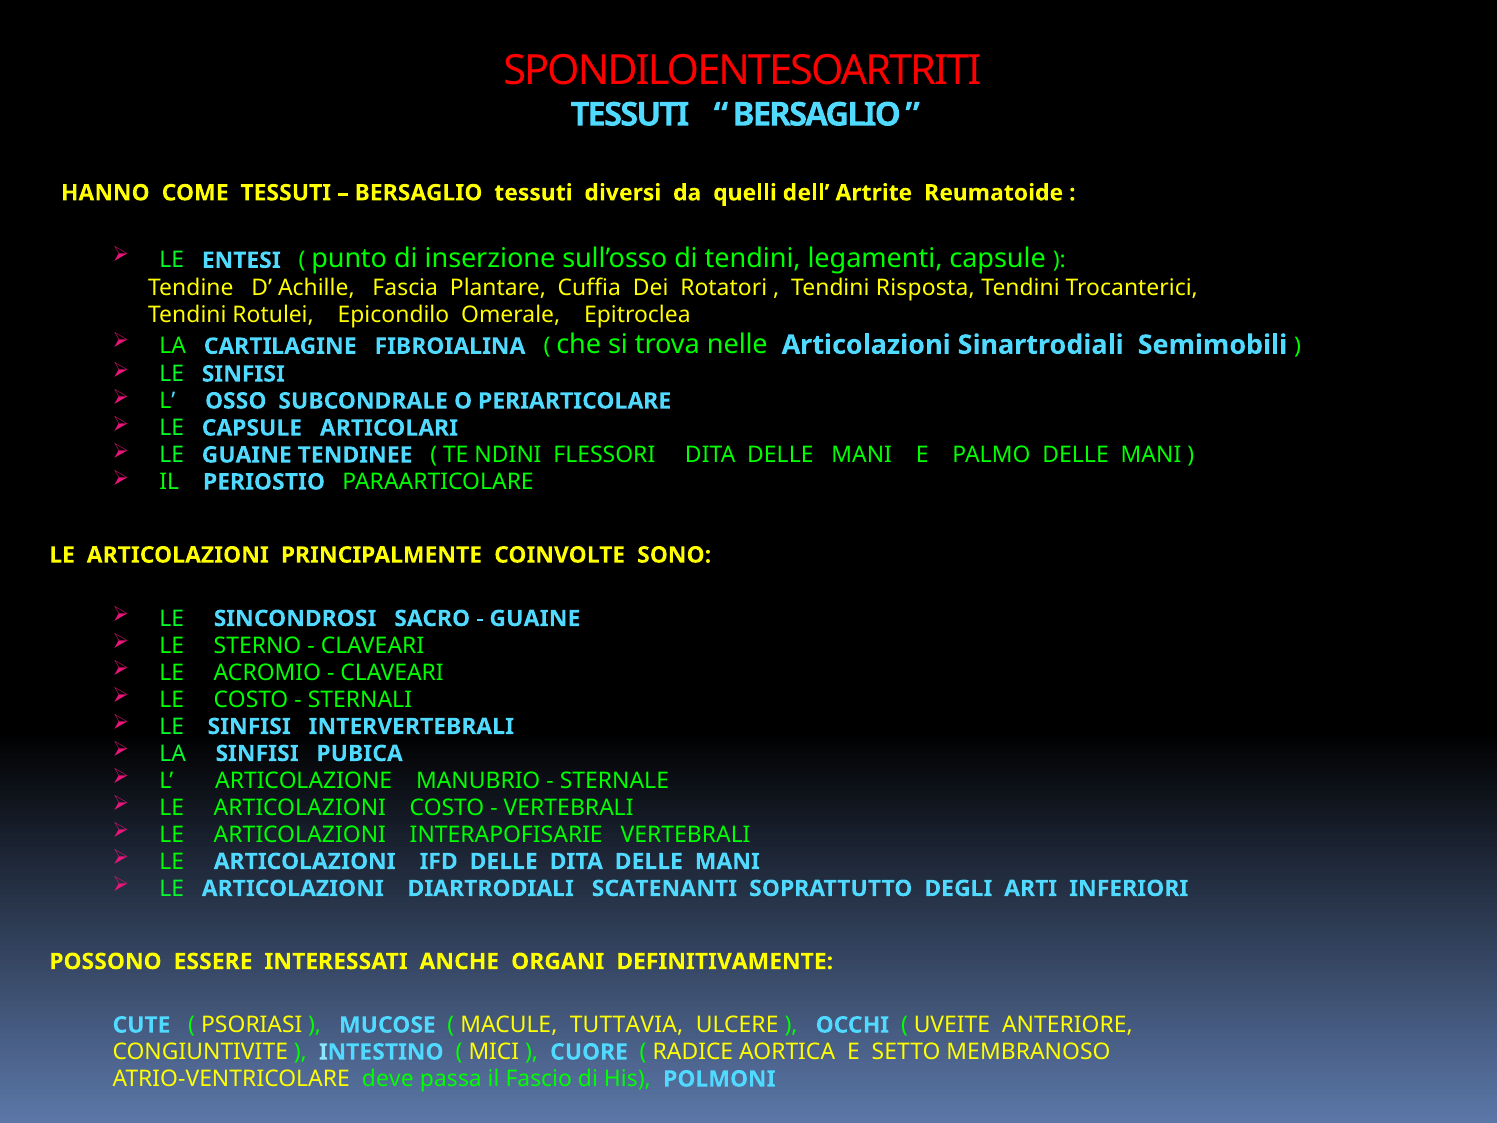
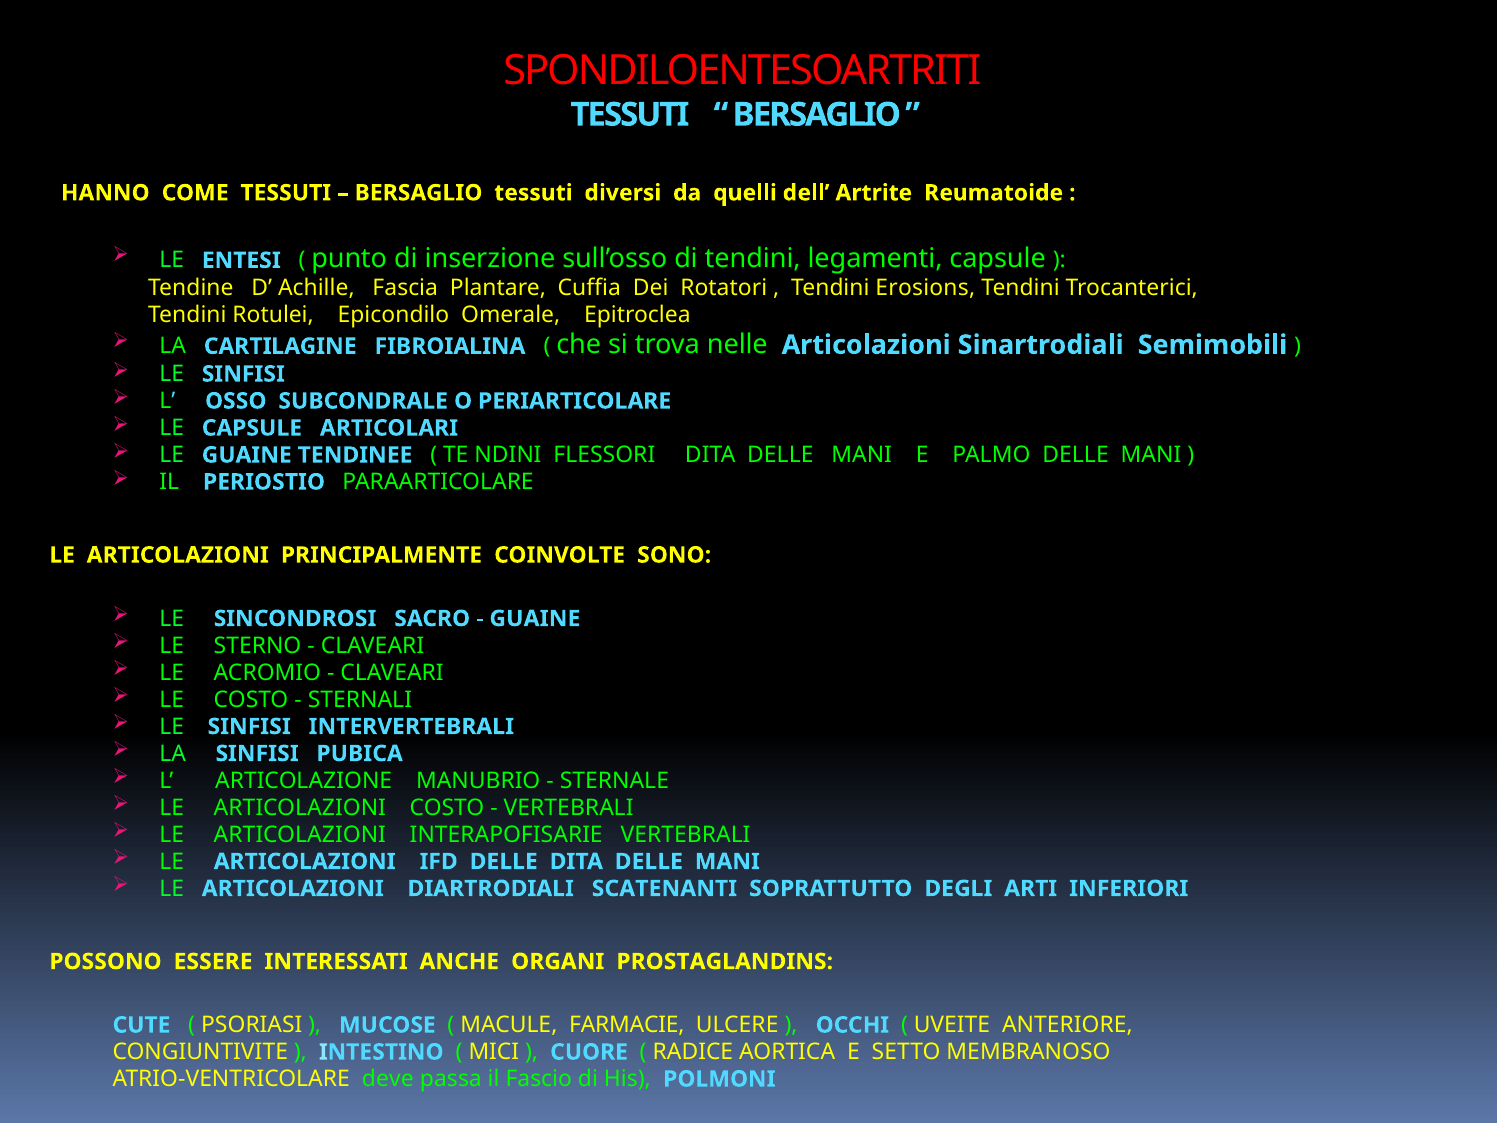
Risposta: Risposta -> Erosions
DEFINITIVAMENTE: DEFINITIVAMENTE -> PROSTAGLANDINS
TUTTAVIA: TUTTAVIA -> FARMACIE
